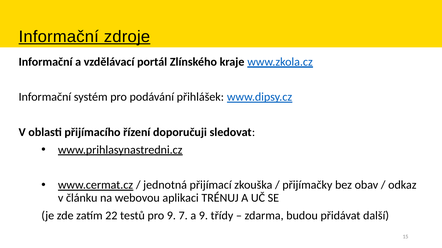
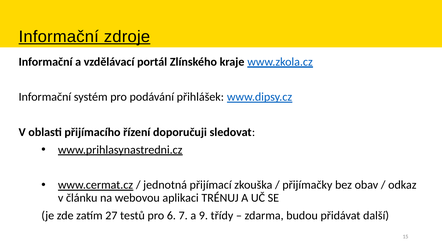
22: 22 -> 27
pro 9: 9 -> 6
